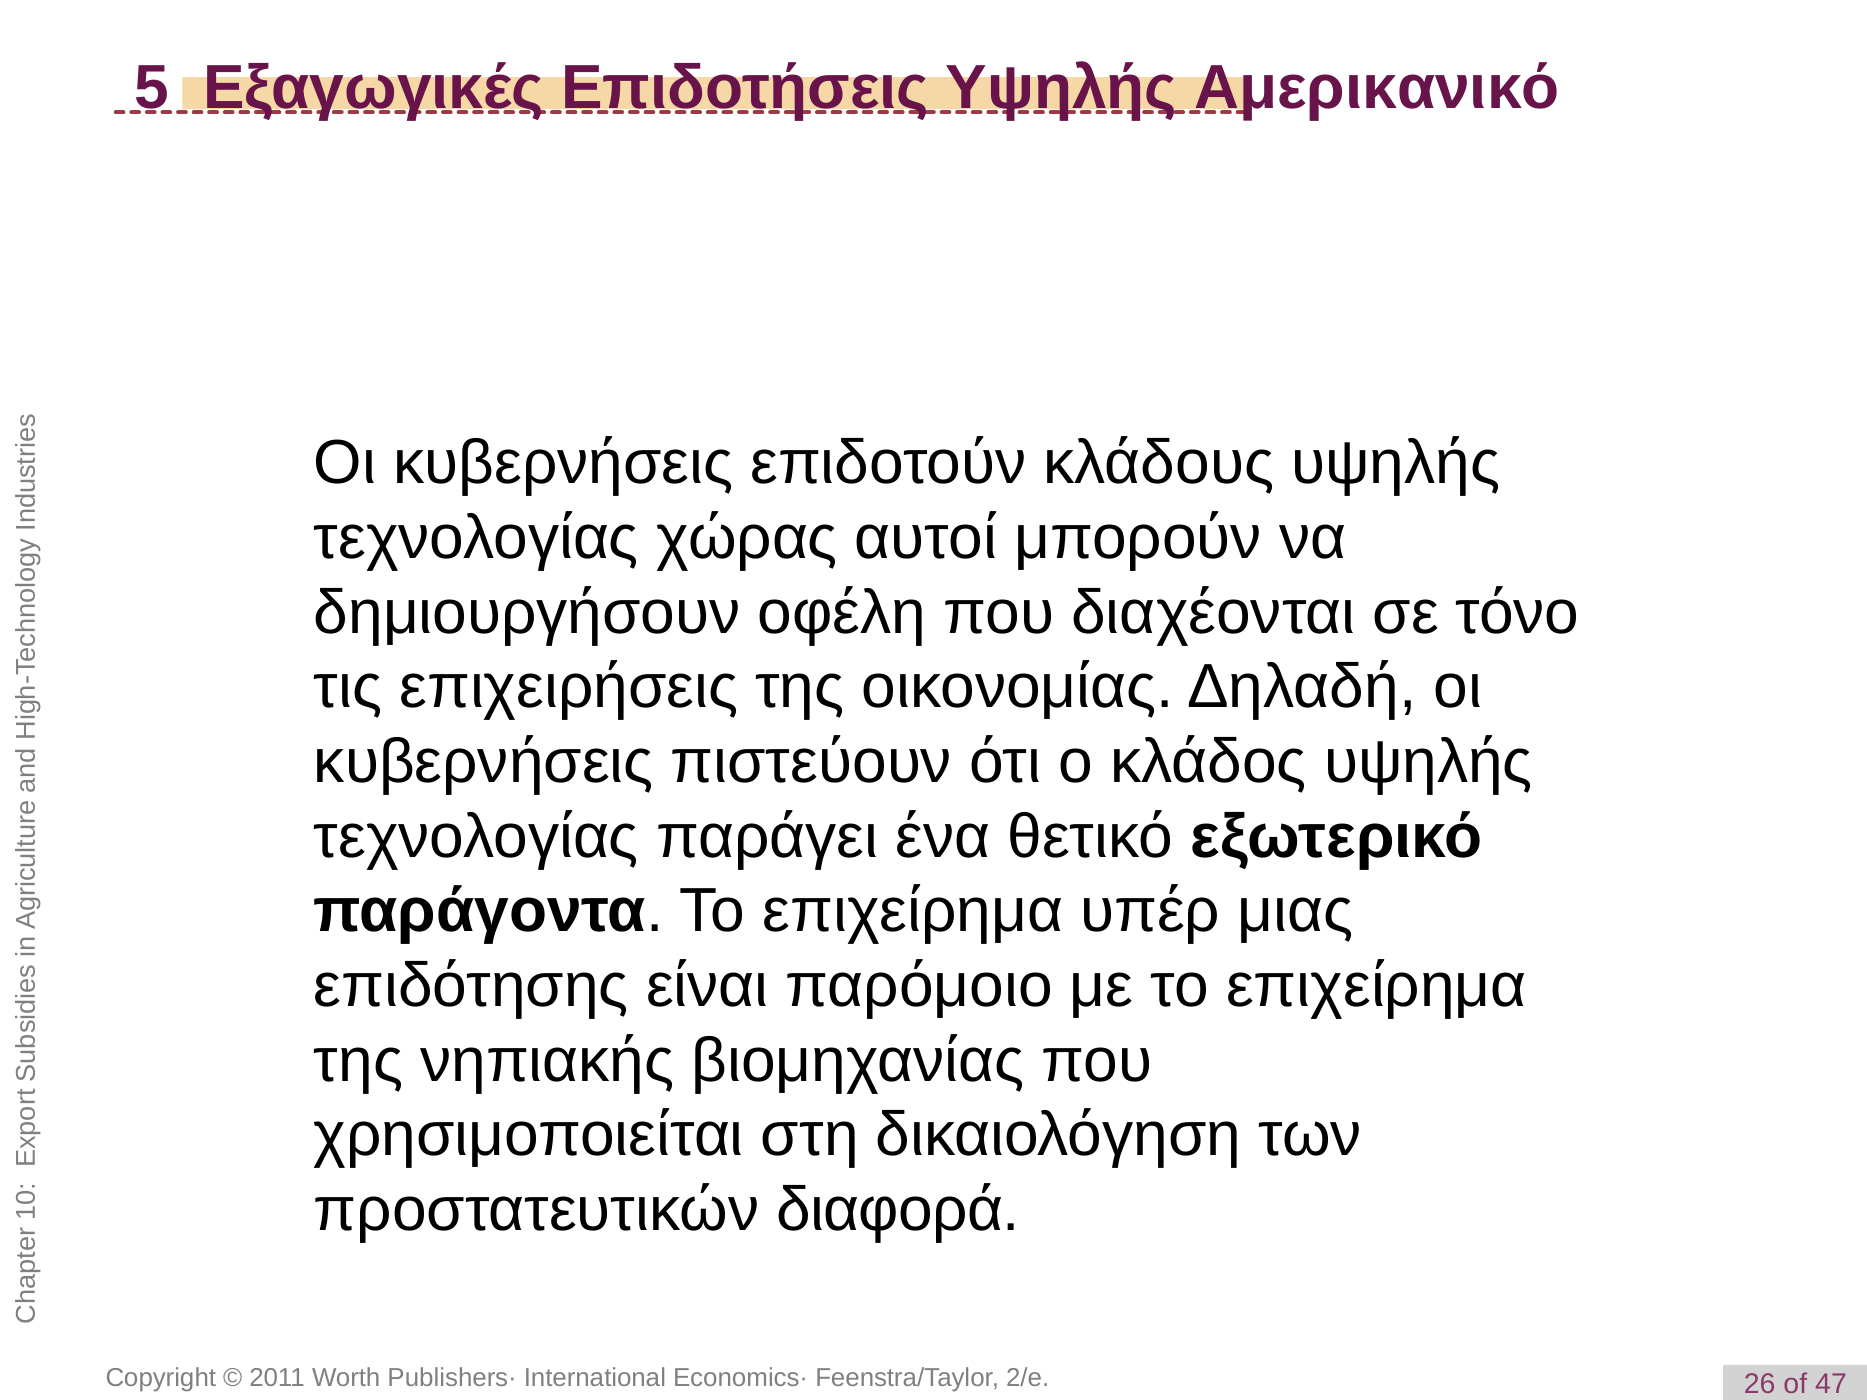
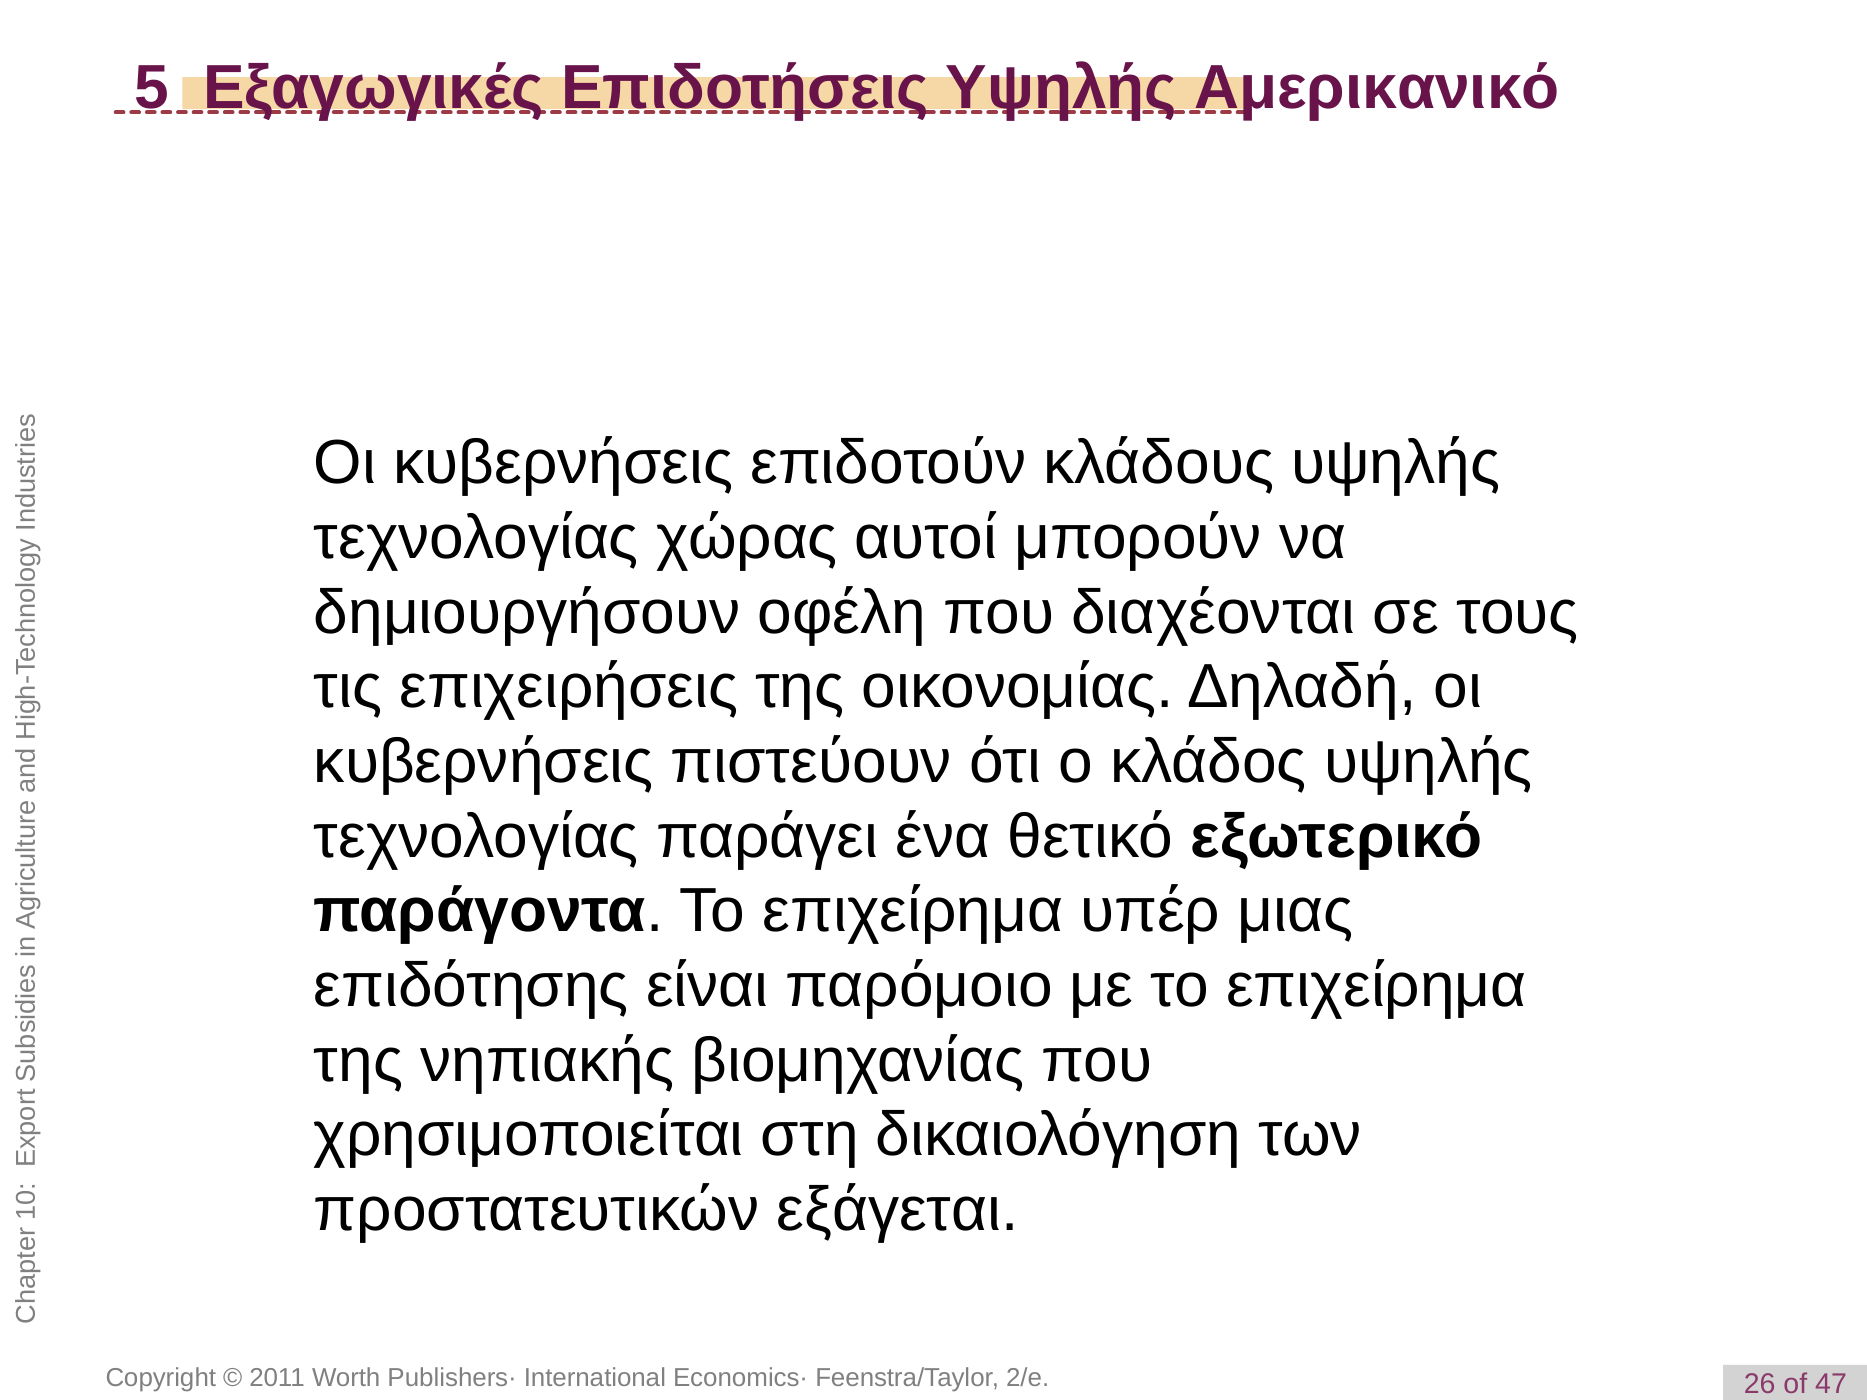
τόνο: τόνο -> τους
διαφορά: διαφορά -> εξάγεται
